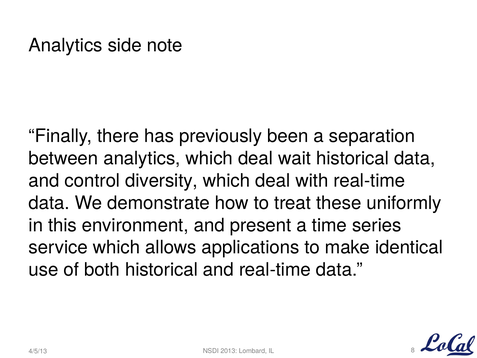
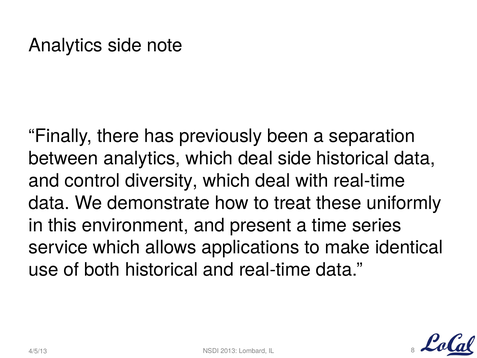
deal wait: wait -> side
